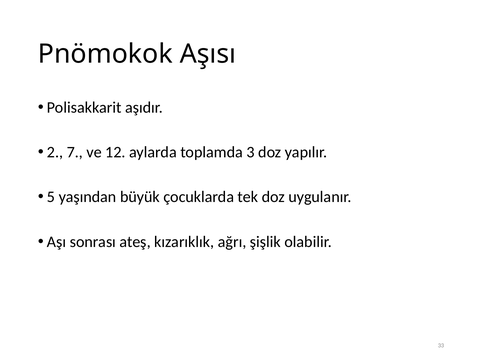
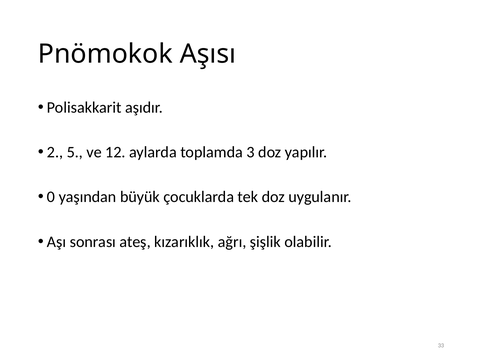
7: 7 -> 5
5: 5 -> 0
